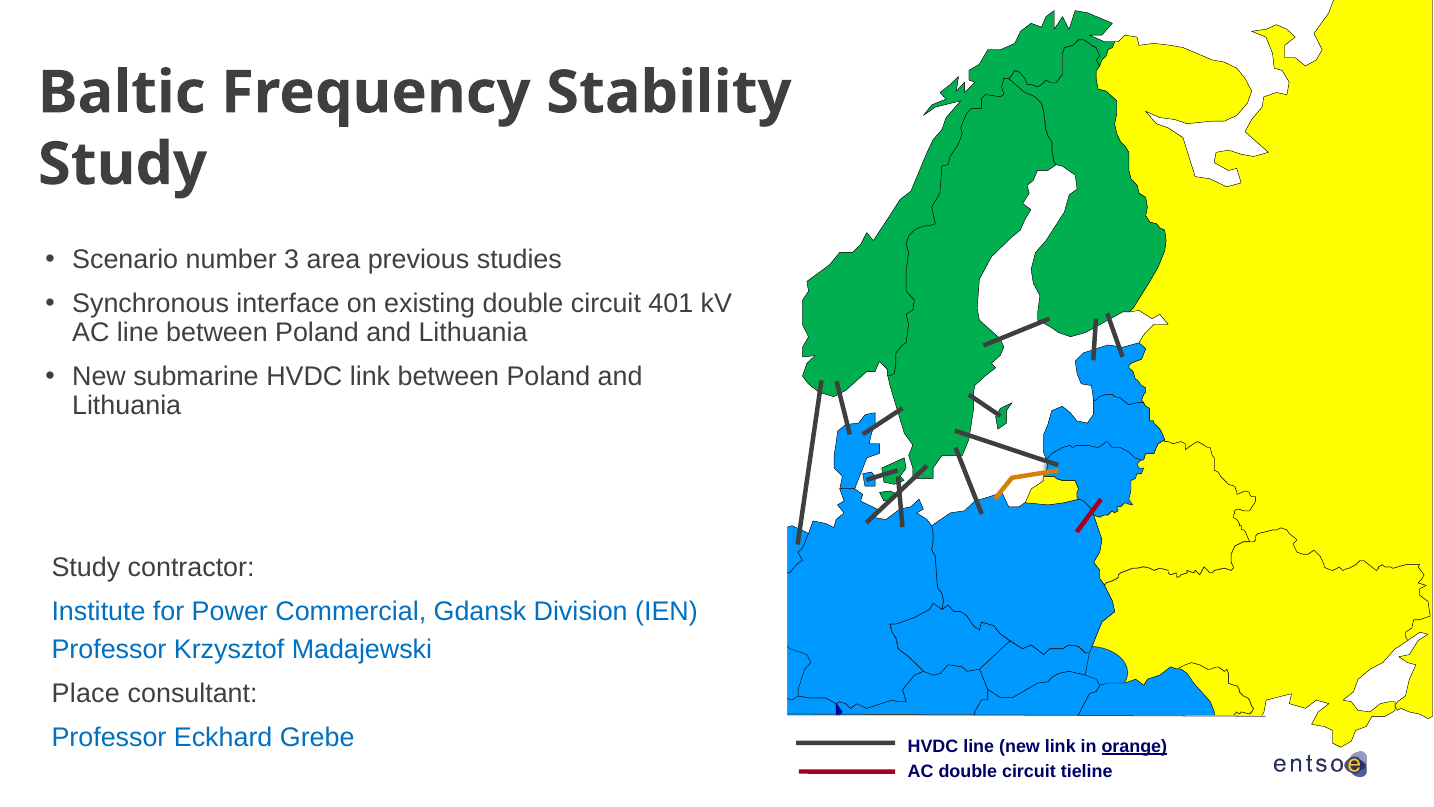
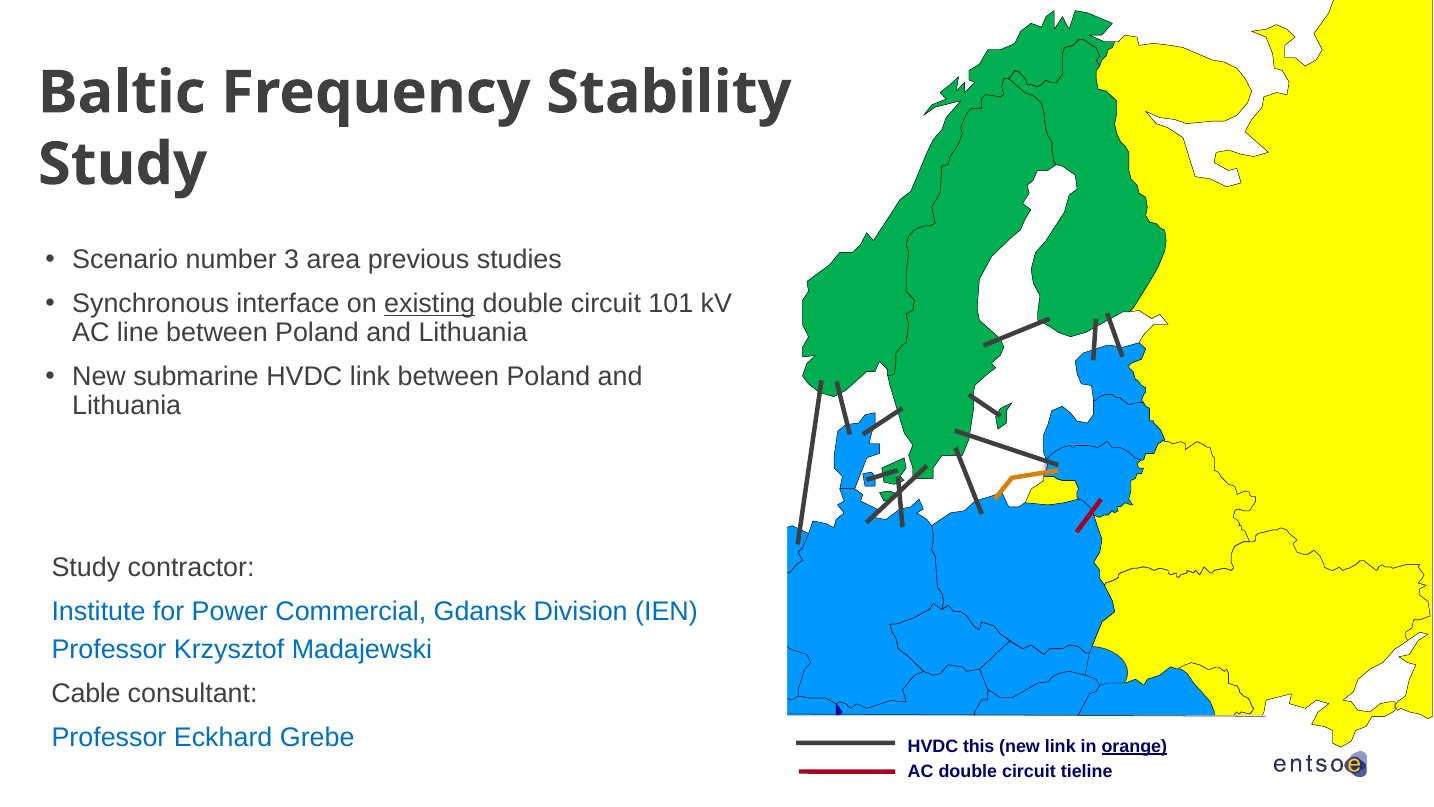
existing underline: none -> present
401: 401 -> 101
Place: Place -> Cable
HVDC line: line -> this
